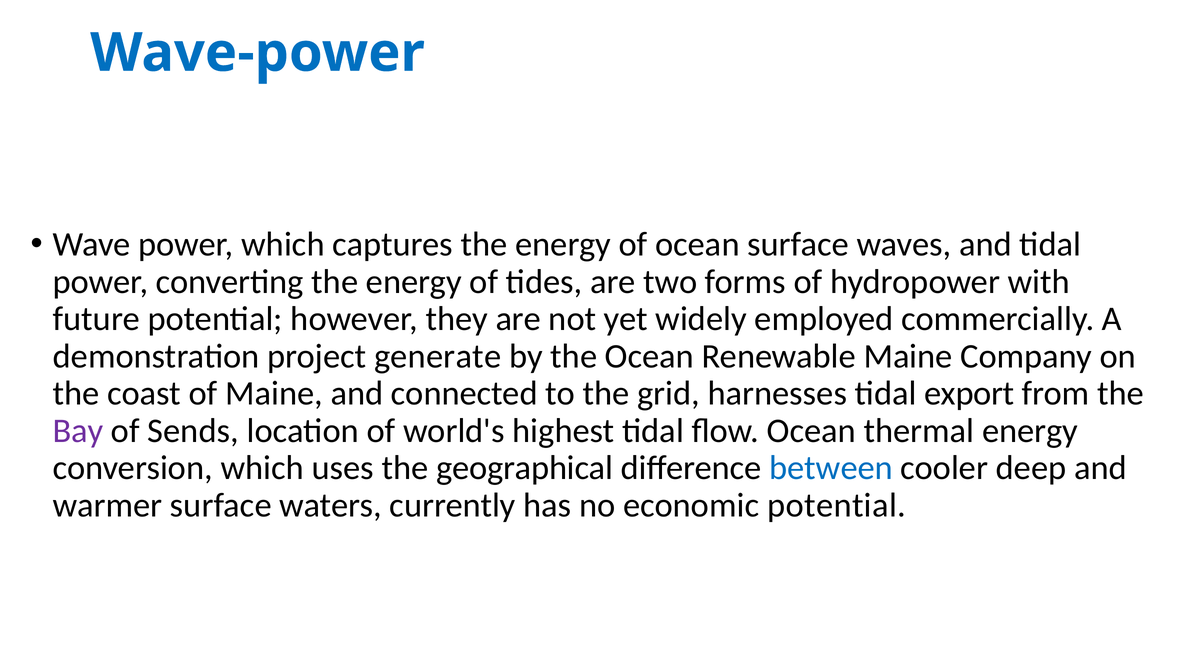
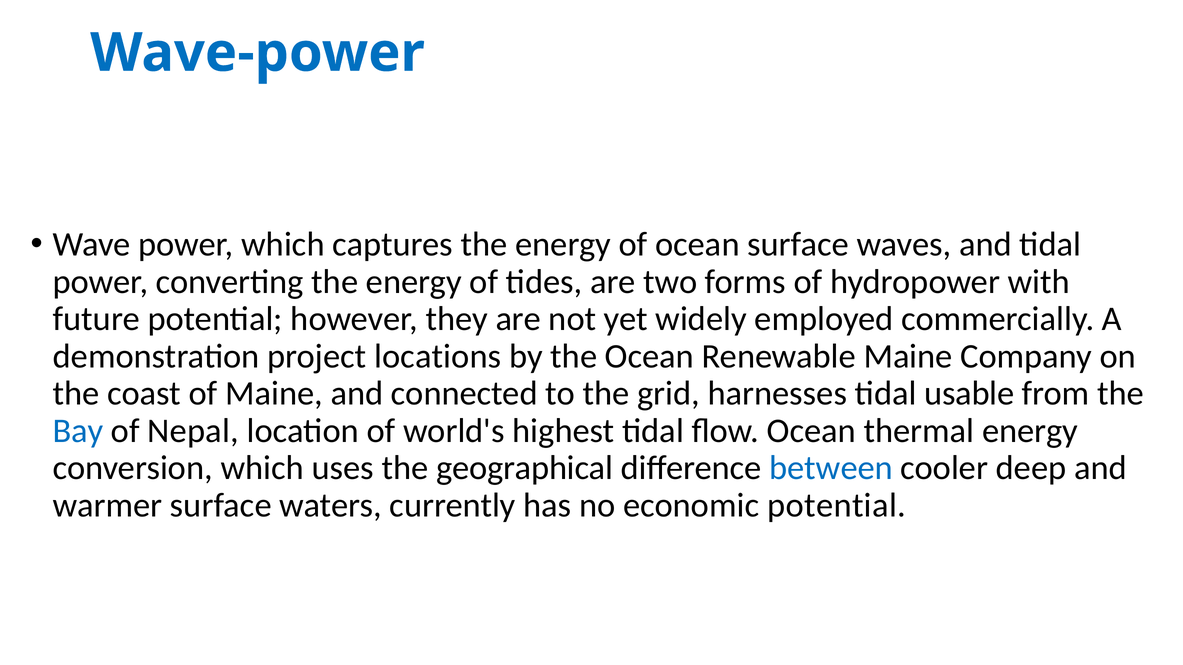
generate: generate -> locations
export: export -> usable
Bay colour: purple -> blue
Sends: Sends -> Nepal
